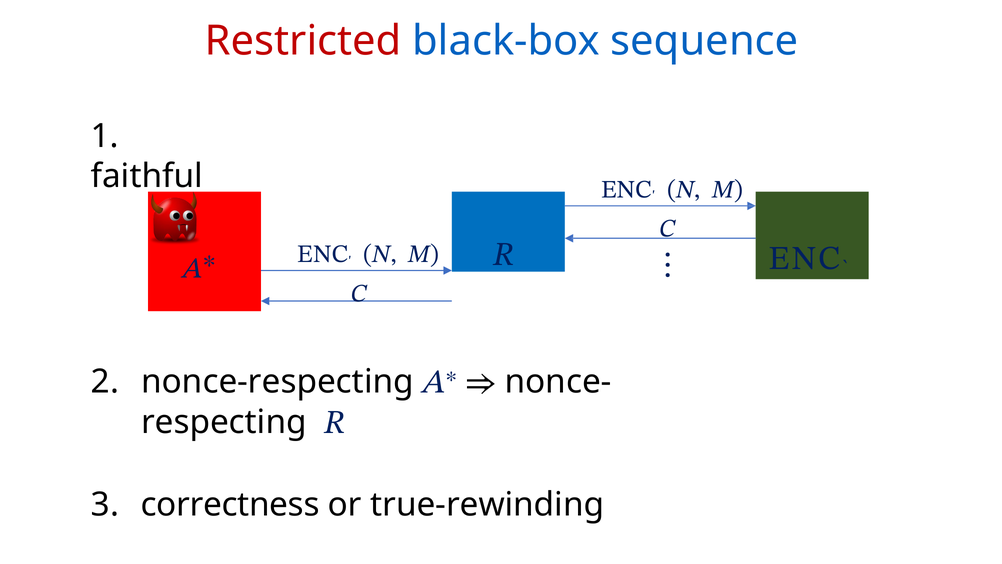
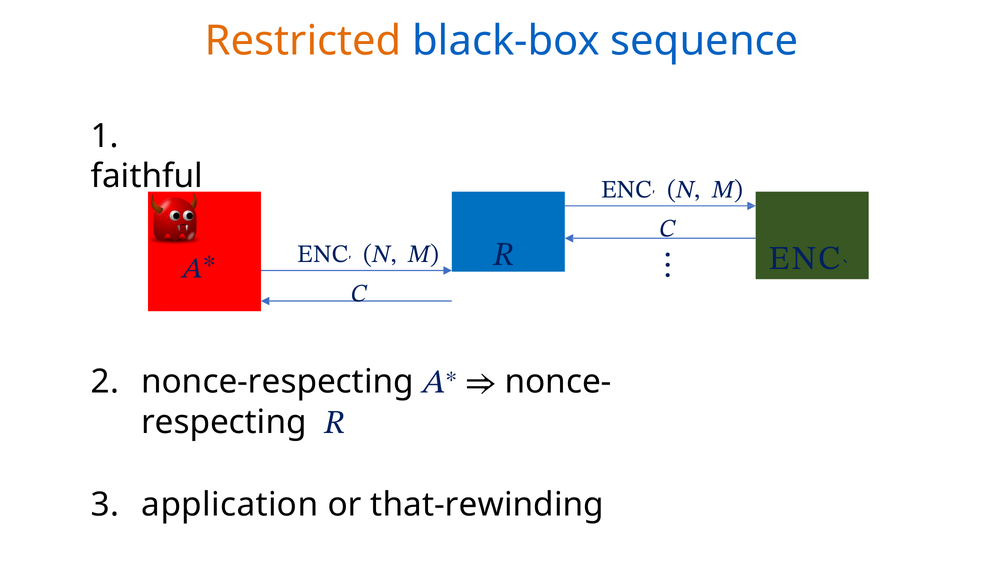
Restricted colour: red -> orange
correctness: correctness -> application
true-rewinding: true-rewinding -> that-rewinding
